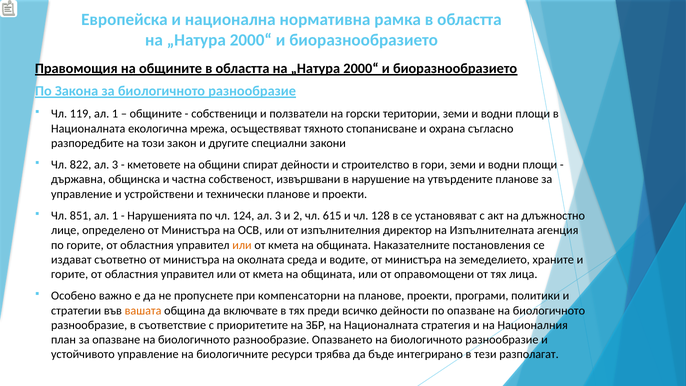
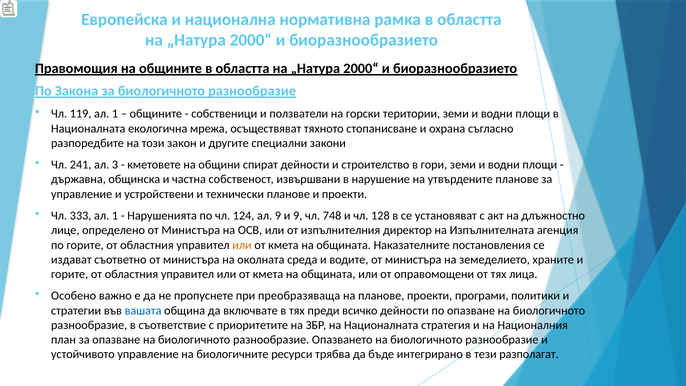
822: 822 -> 241
851: 851 -> 333
124 ал 3: 3 -> 9
и 2: 2 -> 9
615: 615 -> 748
компенсаторни: компенсаторни -> преобразяваща
вашата colour: orange -> blue
